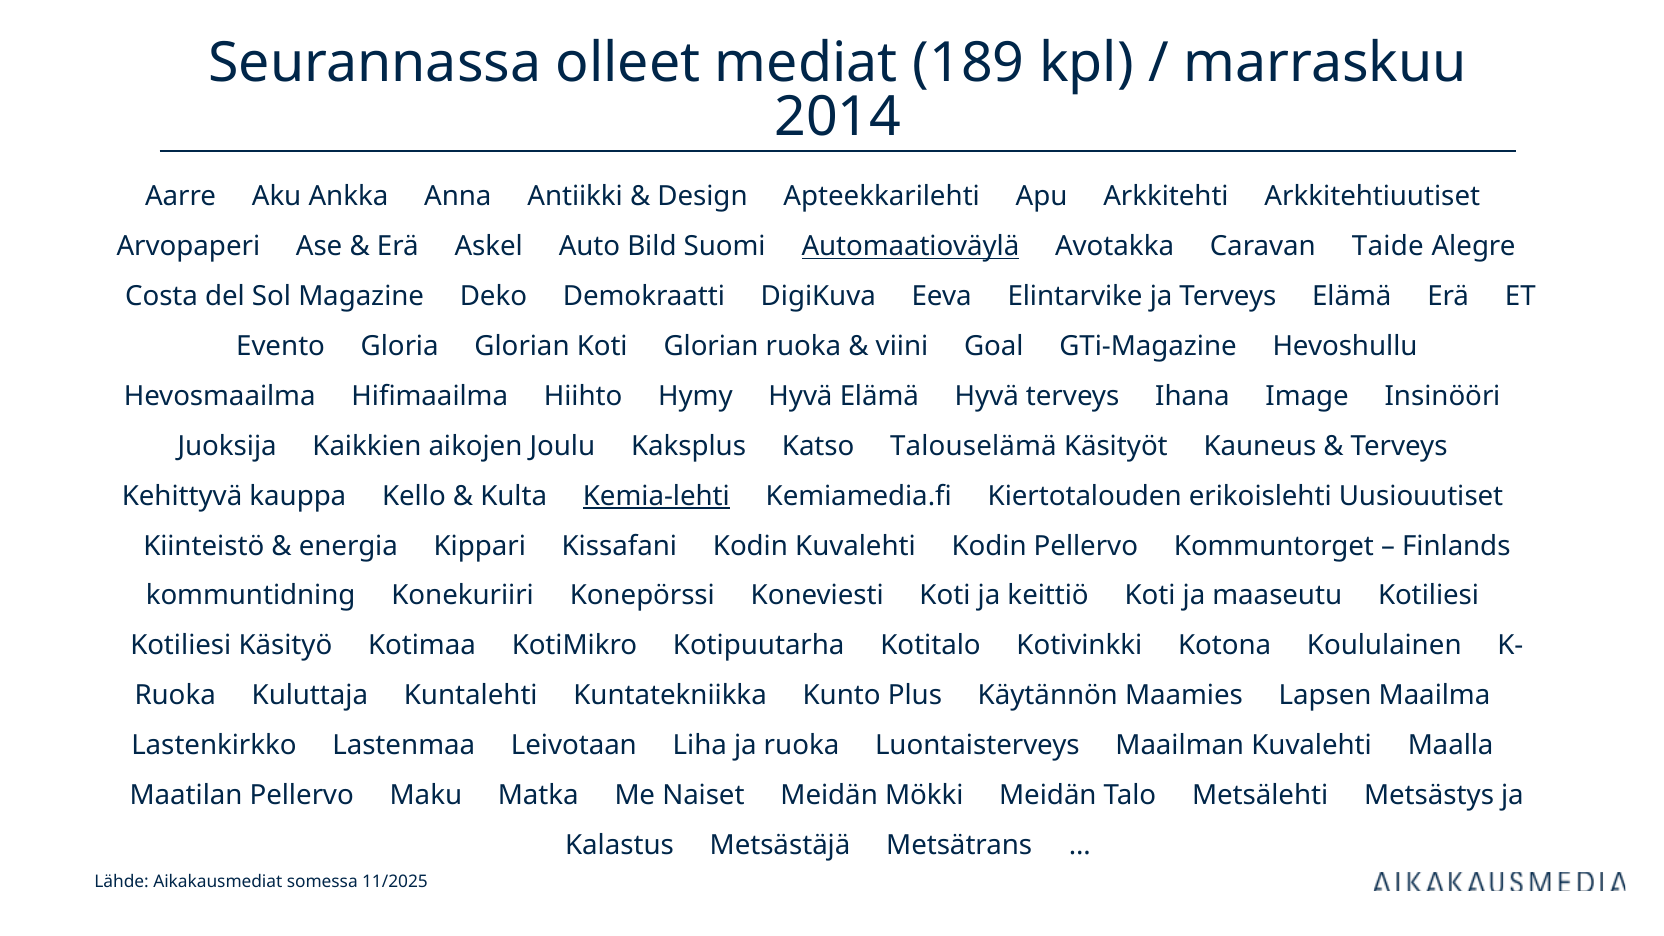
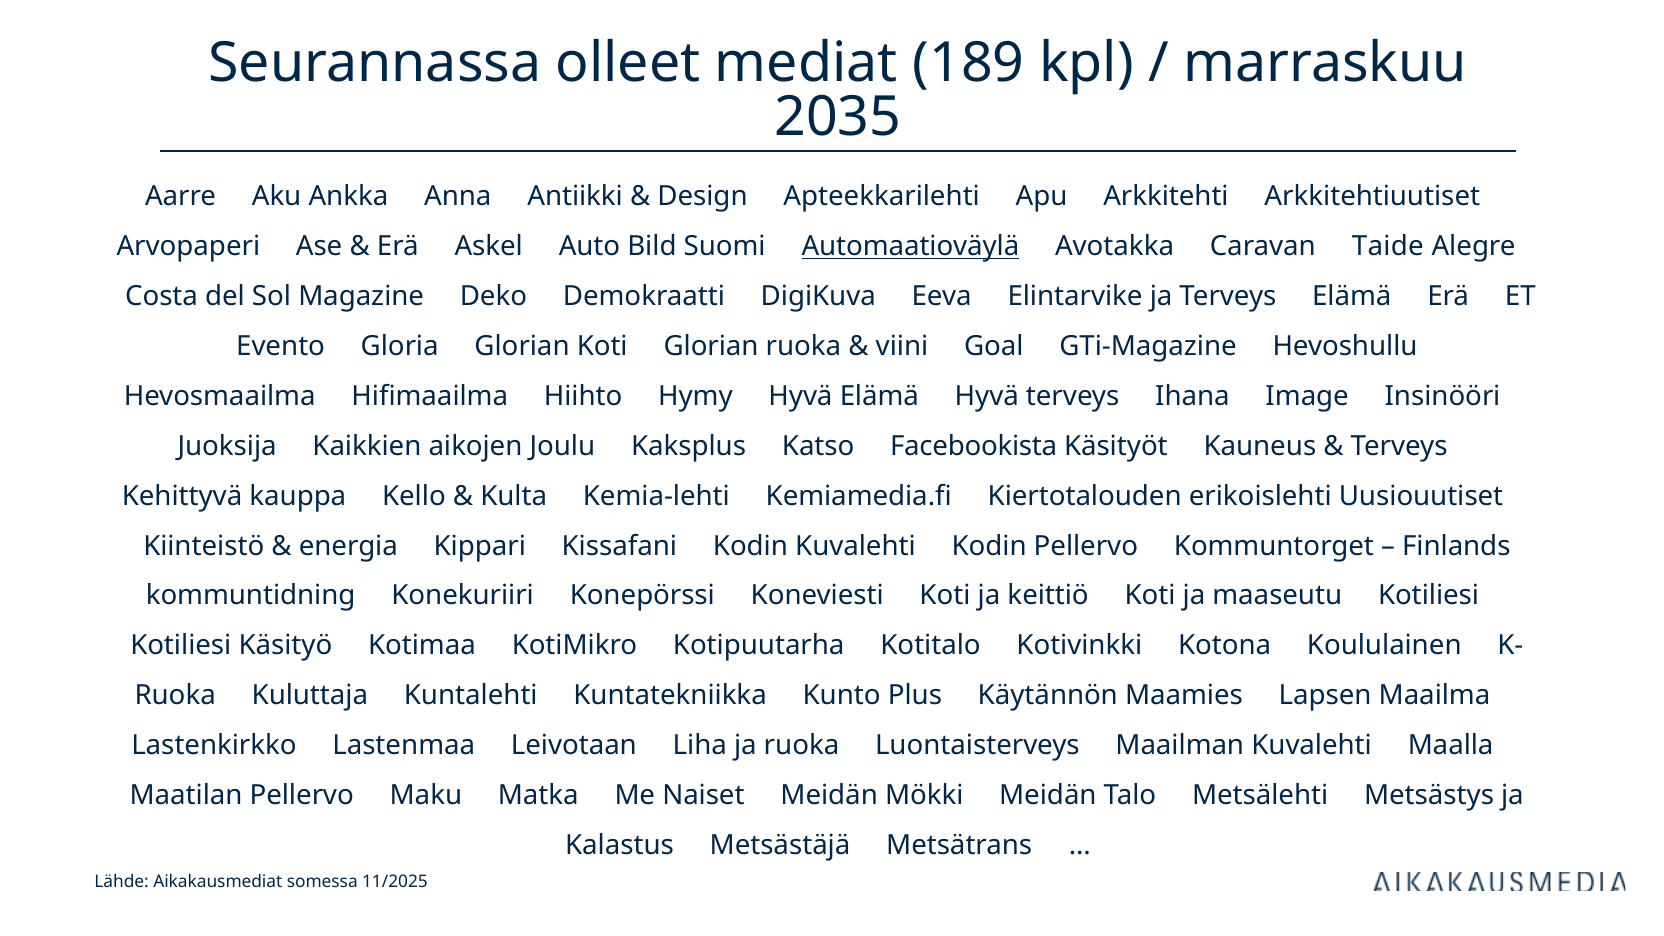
2014: 2014 -> 2035
Talouselämä: Talouselämä -> Facebookista
Kemia-lehti underline: present -> none
